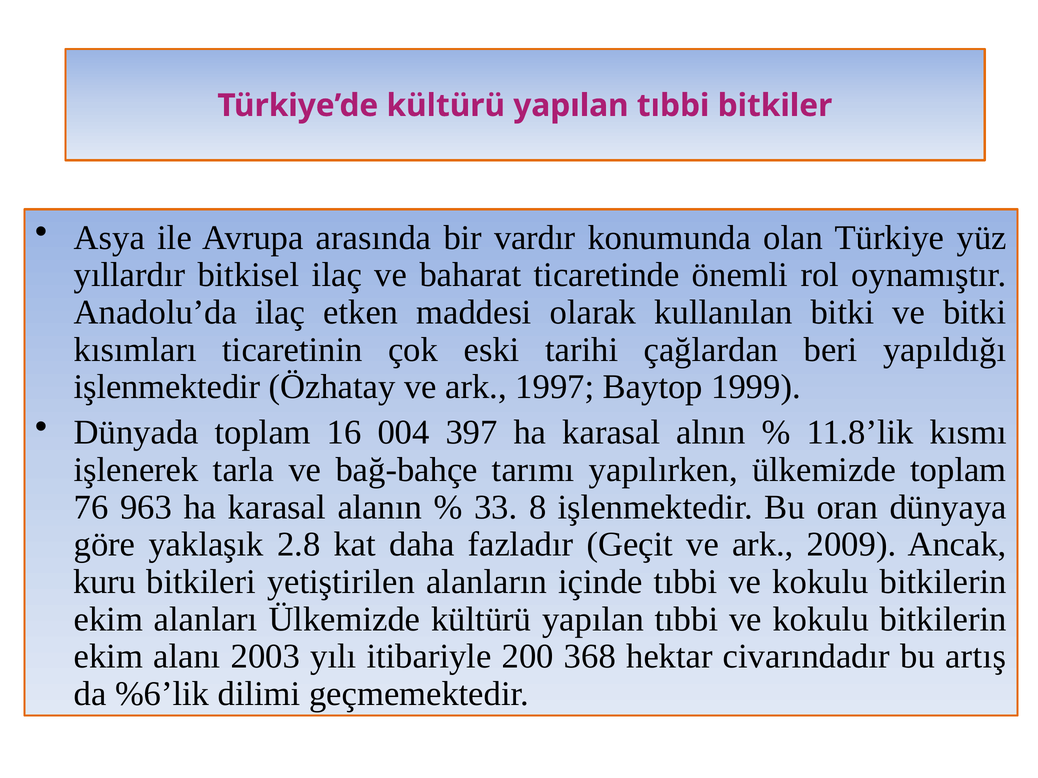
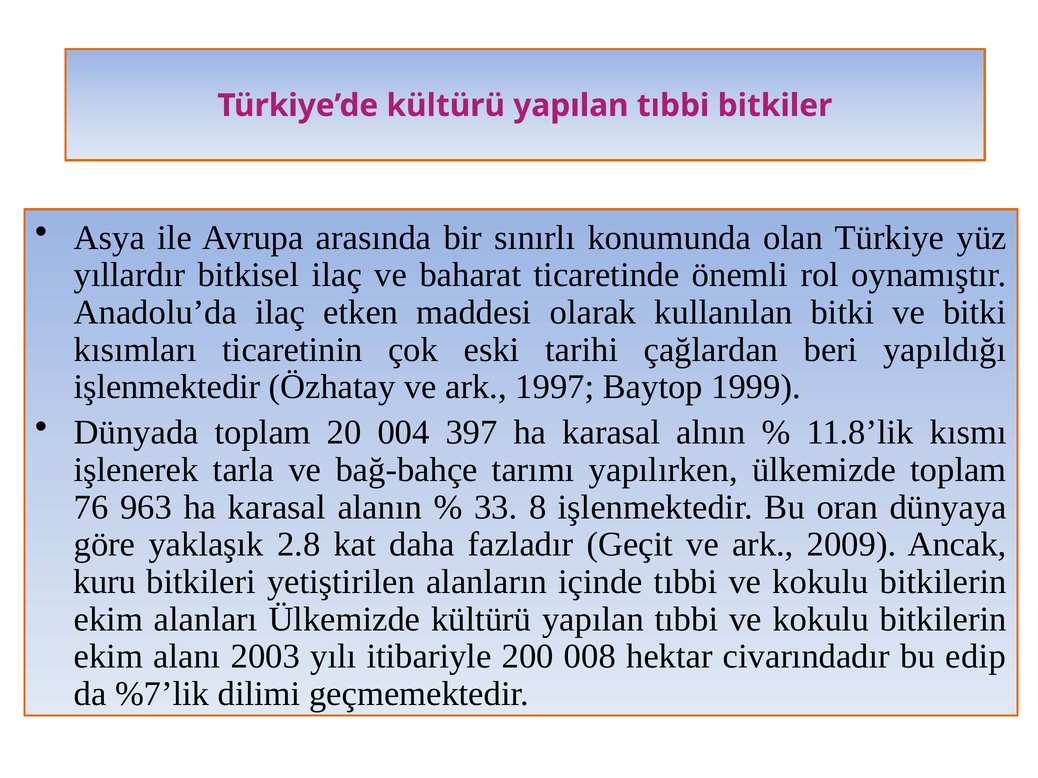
vardır: vardır -> sınırlı
16: 16 -> 20
368: 368 -> 008
artış: artış -> edip
%6’lik: %6’lik -> %7’lik
